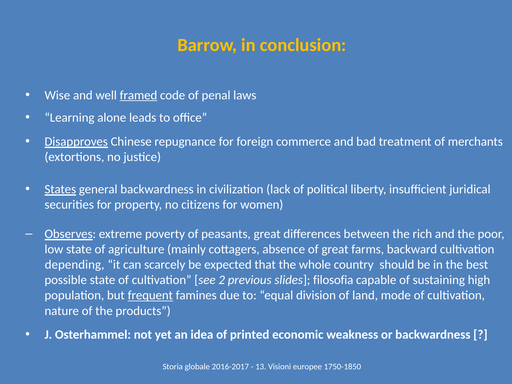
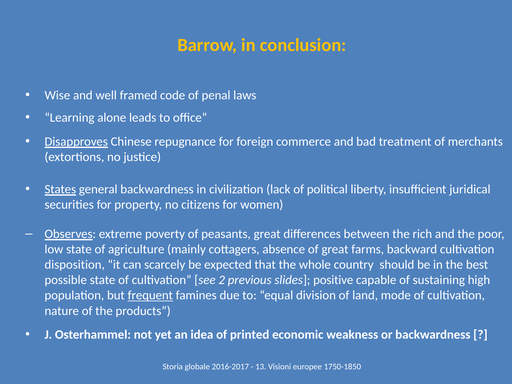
framed underline: present -> none
depending: depending -> disposition
filosofia: filosofia -> positive
